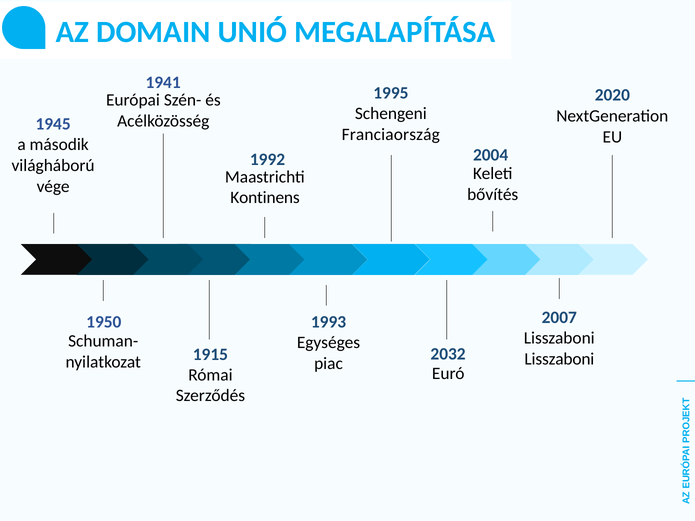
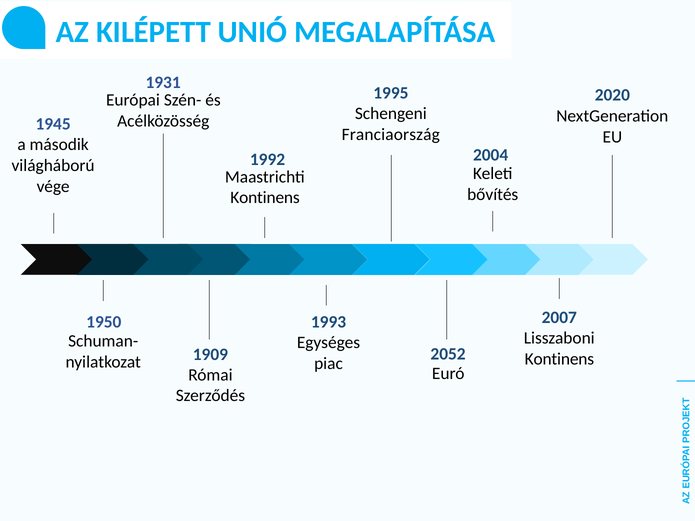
DOMAIN: DOMAIN -> KILÉPETT
1941: 1941 -> 1931
2032: 2032 -> 2052
1915: 1915 -> 1909
Lisszaboni at (559, 359): Lisszaboni -> Kontinens
